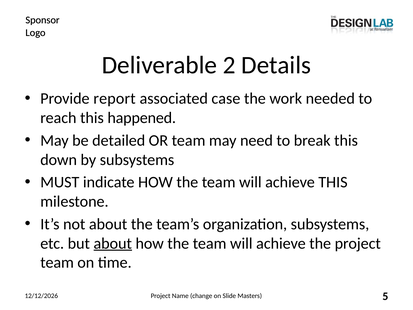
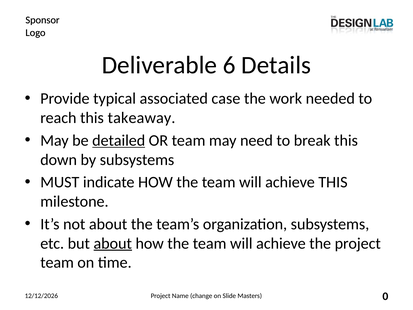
2: 2 -> 6
report: report -> typical
happened: happened -> takeaway
detailed underline: none -> present
5: 5 -> 0
